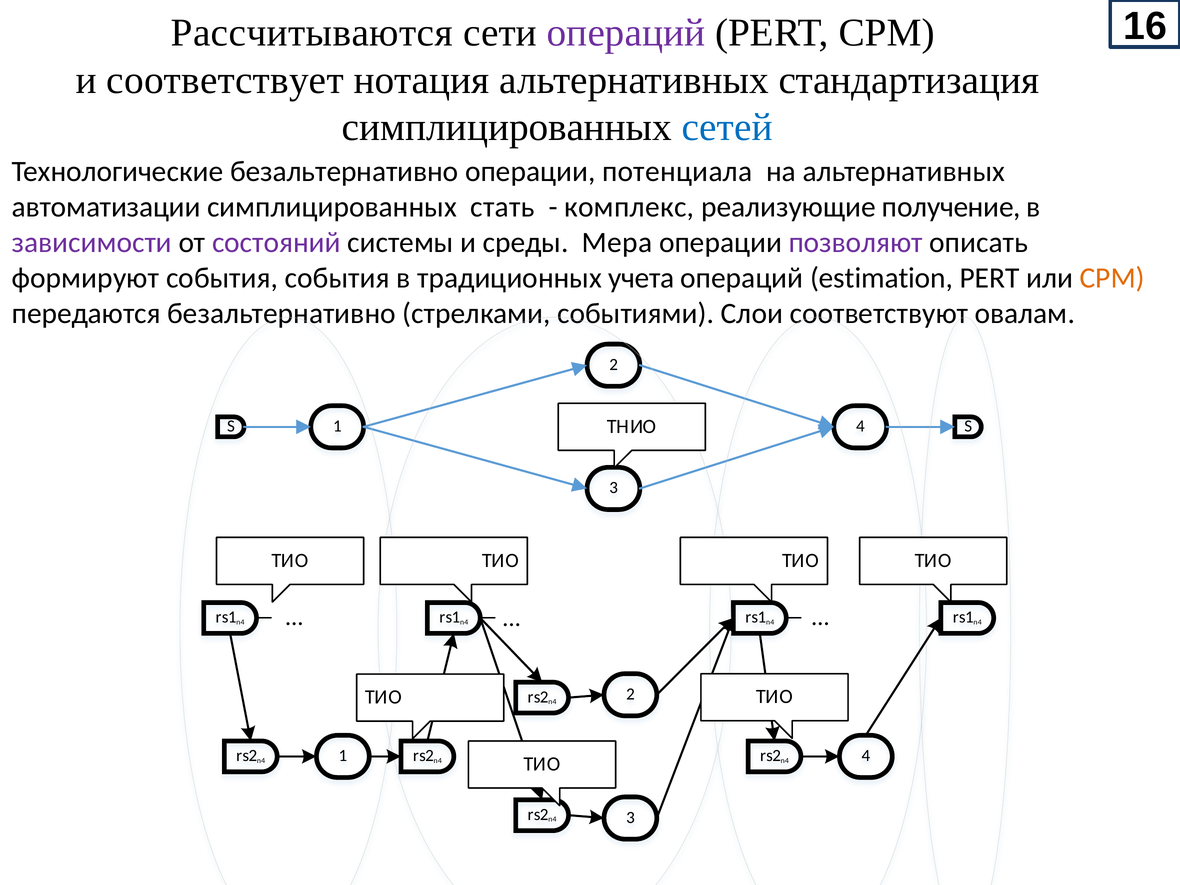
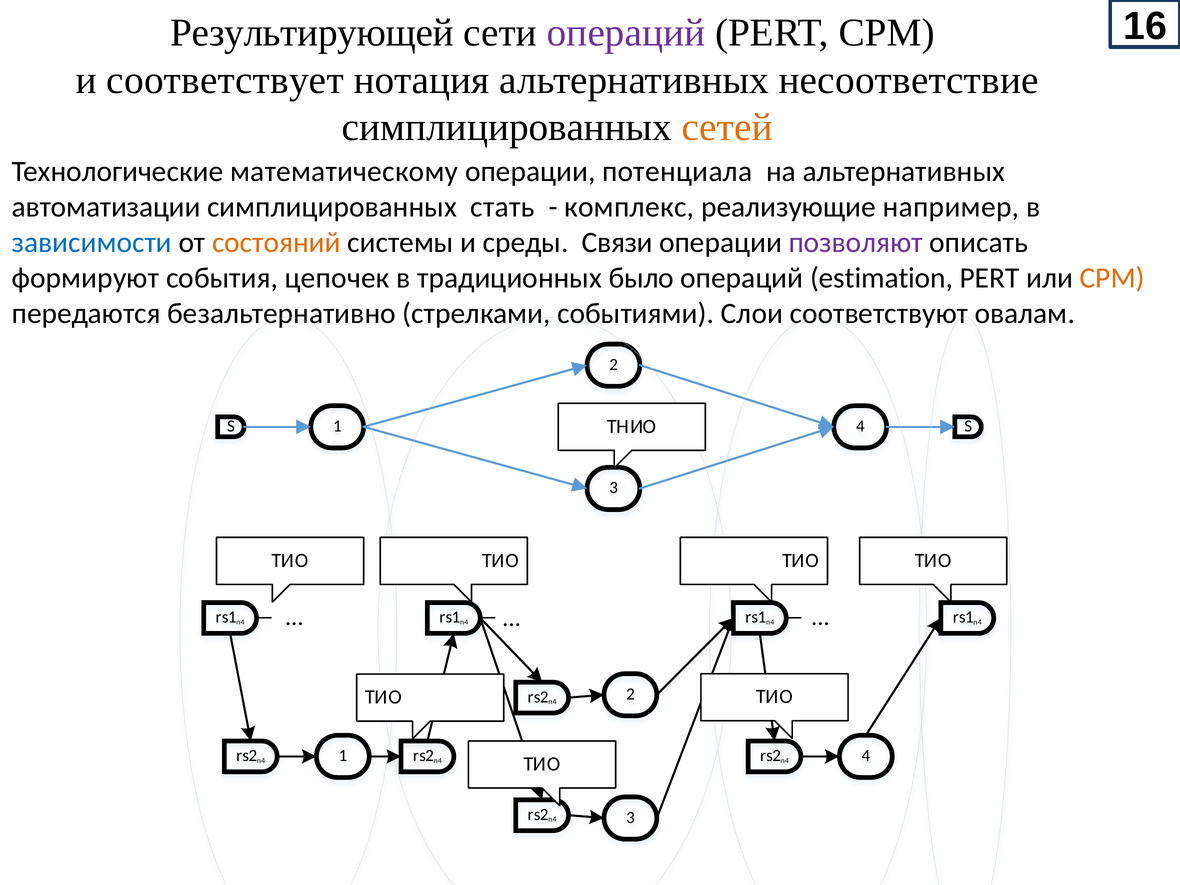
Рассчитываются: Рассчитываются -> Результирующей
стандартизация: стандартизация -> несоответствие
сетей colour: blue -> orange
Технологические безальтернативно: безальтернативно -> математическому
получение: получение -> например
зависимости colour: purple -> blue
состояний colour: purple -> orange
Мера: Мера -> Связи
события события: события -> цепочек
учета: учета -> было
